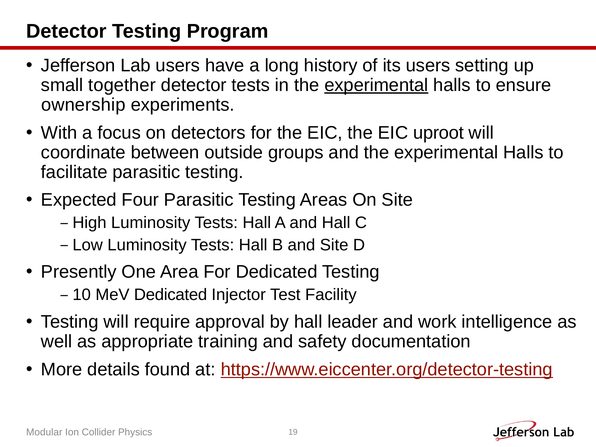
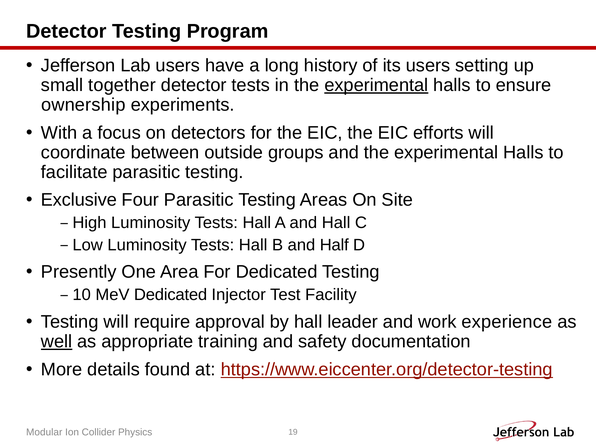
uproot: uproot -> efforts
Expected: Expected -> Exclusive
and Site: Site -> Half
intelligence: intelligence -> experience
well underline: none -> present
